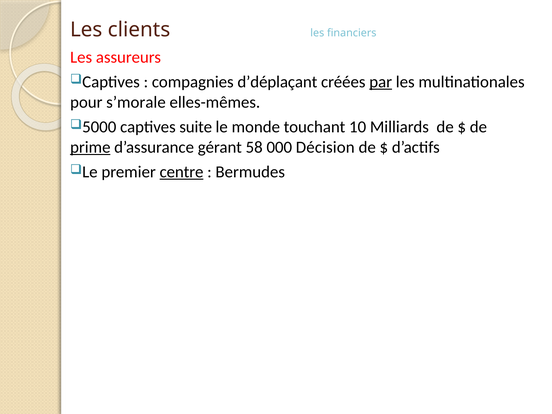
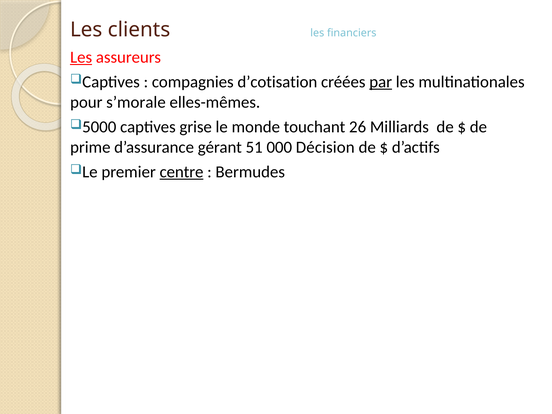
Les at (81, 57) underline: none -> present
d’déplaçant: d’déplaçant -> d’cotisation
suite: suite -> grise
10: 10 -> 26
prime underline: present -> none
58: 58 -> 51
